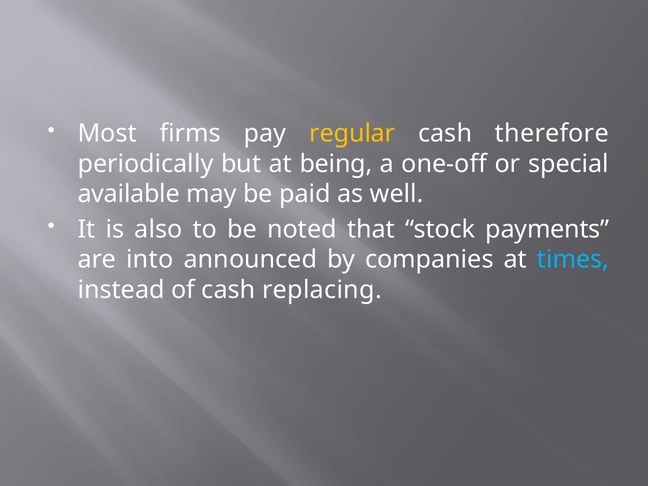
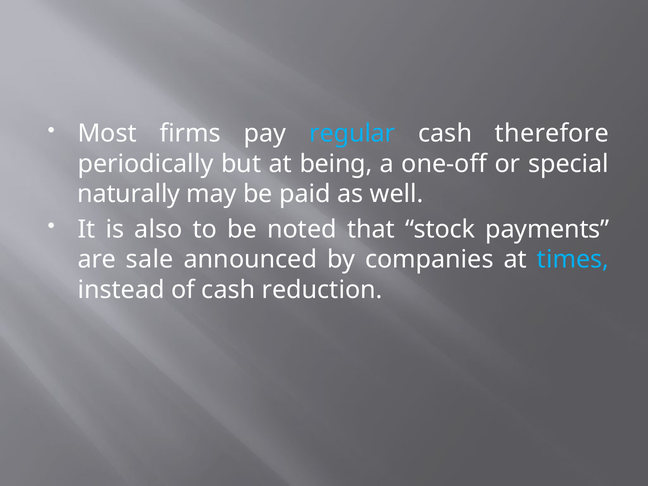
regular colour: yellow -> light blue
available: available -> naturally
into: into -> sale
replacing: replacing -> reduction
